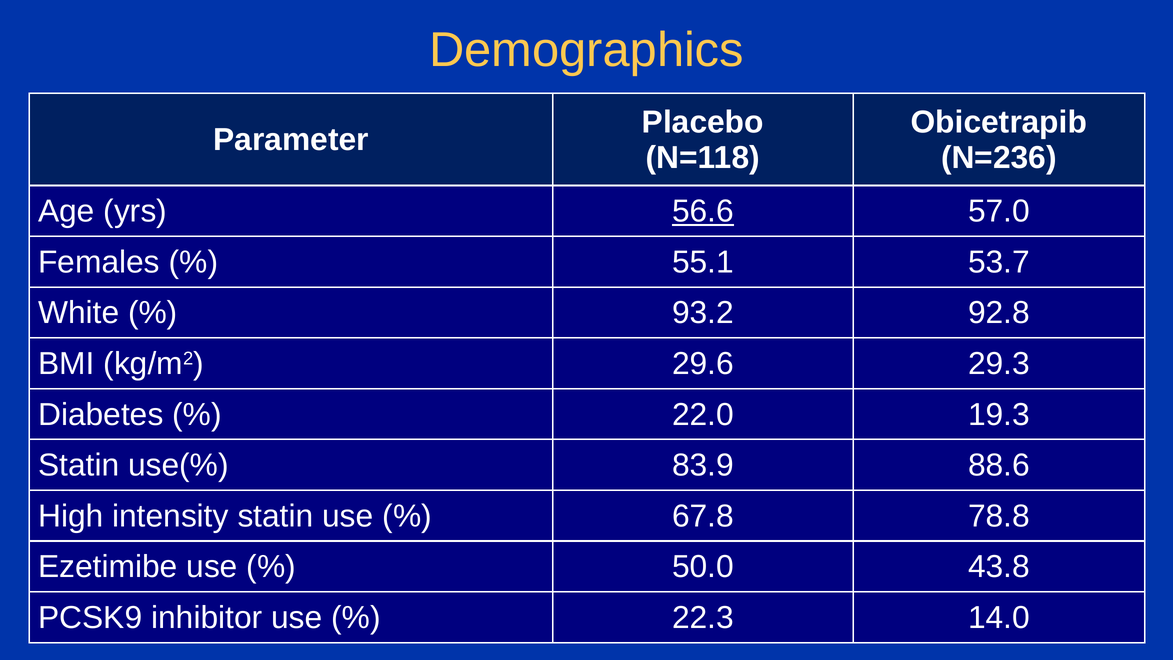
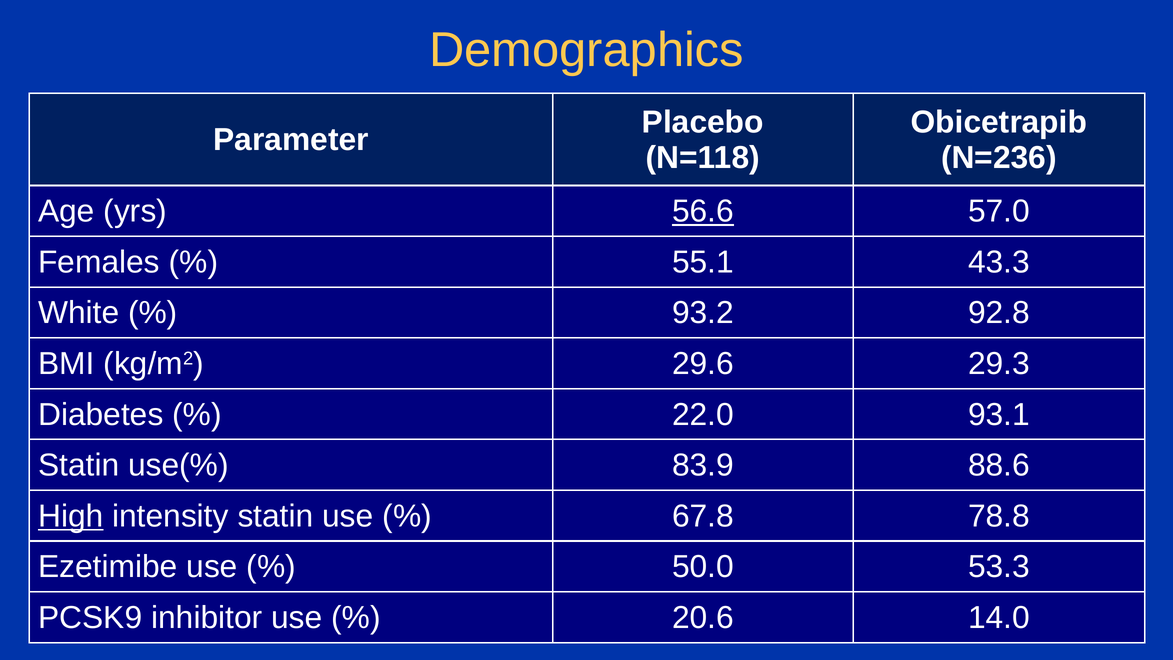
53.7: 53.7 -> 43.3
19.3: 19.3 -> 93.1
High underline: none -> present
43.8: 43.8 -> 53.3
22.3: 22.3 -> 20.6
